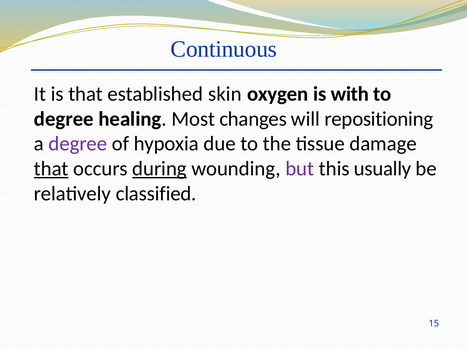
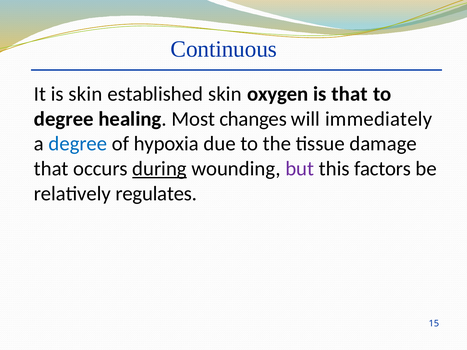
is that: that -> skin
is with: with -> that
repositioning: repositioning -> immediately
degree at (78, 144) colour: purple -> blue
that at (51, 169) underline: present -> none
usually: usually -> factors
classified: classified -> regulates
